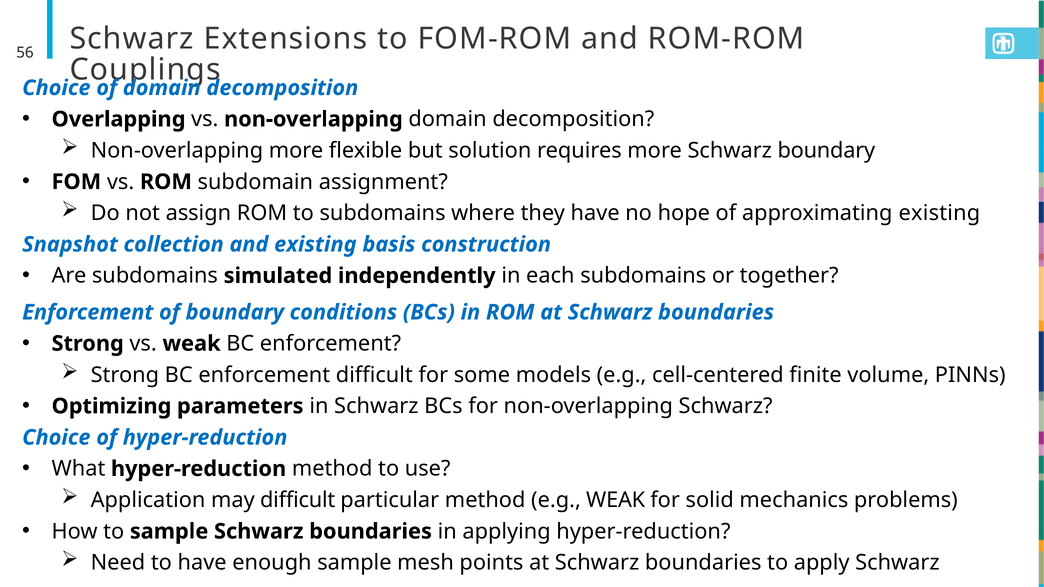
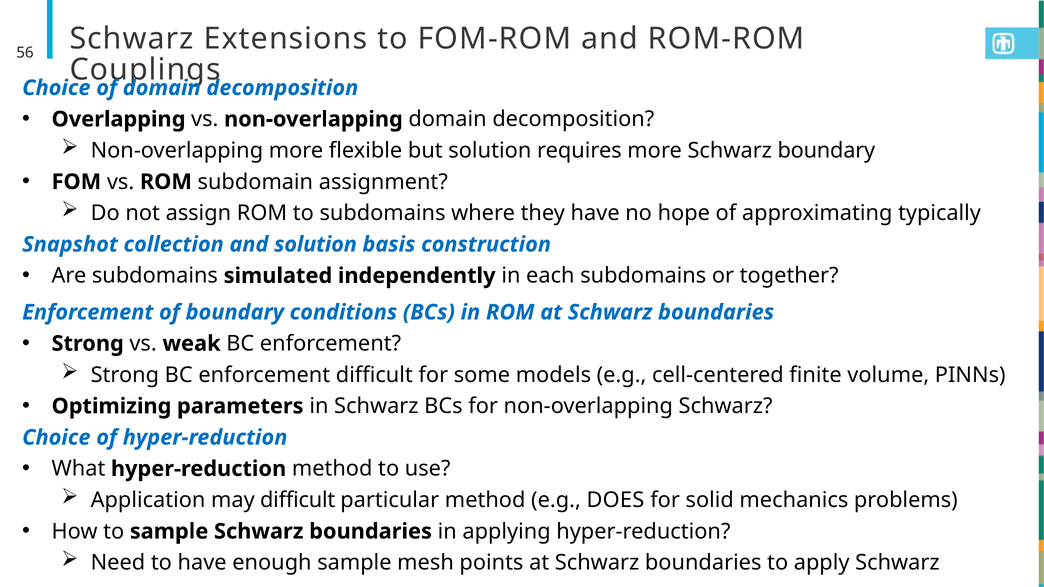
approximating existing: existing -> typically
and existing: existing -> solution
e.g WEAK: WEAK -> DOES
